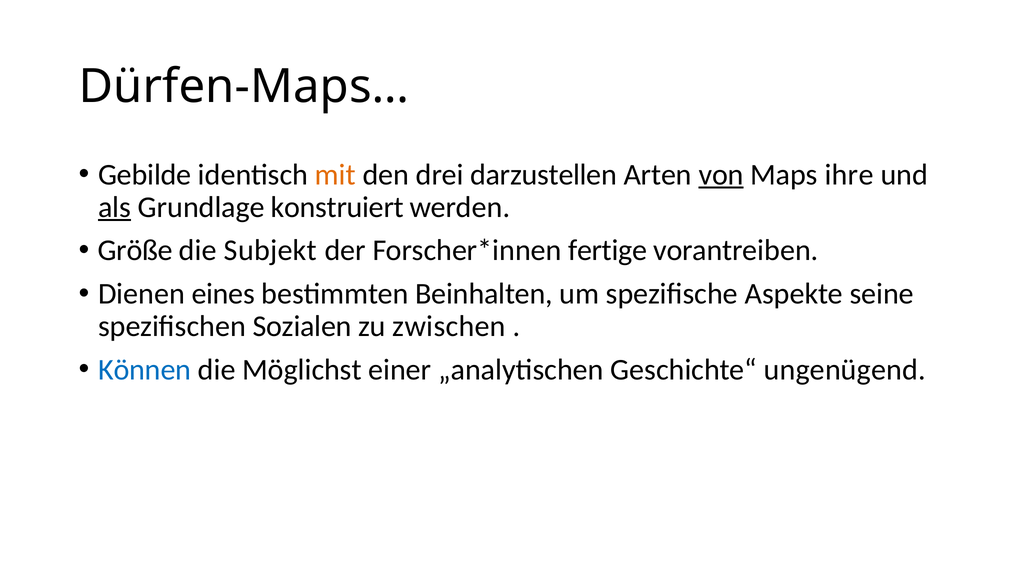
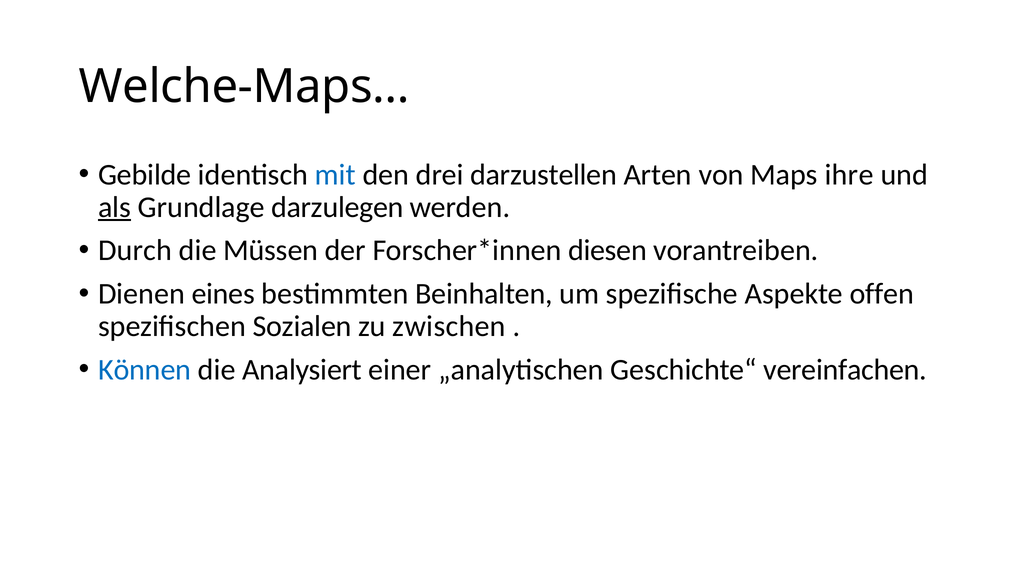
Dürfen-Maps…: Dürfen-Maps… -> Welche-Maps…
mit colour: orange -> blue
von underline: present -> none
konstruiert: konstruiert -> darzulegen
Größe: Größe -> Durch
Subjekt: Subjekt -> Müssen
fertige: fertige -> diesen
seine: seine -> offen
Möglichst: Möglichst -> Analysiert
ungenügend: ungenügend -> vereinfachen
